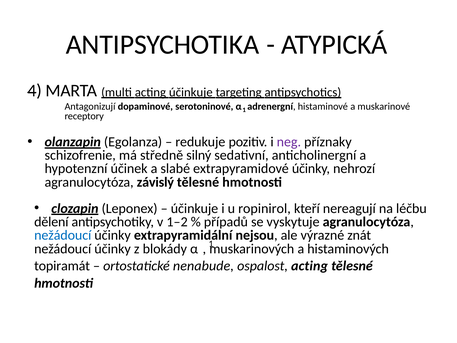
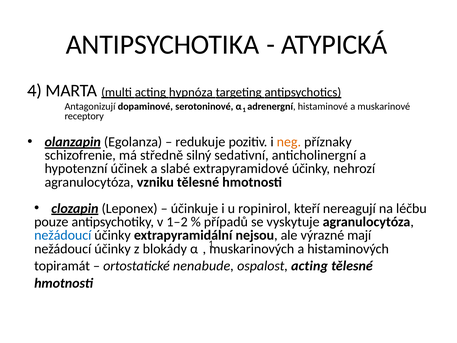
acting účinkuje: účinkuje -> hypnóza
neg colour: purple -> orange
závislý: závislý -> vzniku
dělení: dělení -> pouze
znát: znát -> mají
